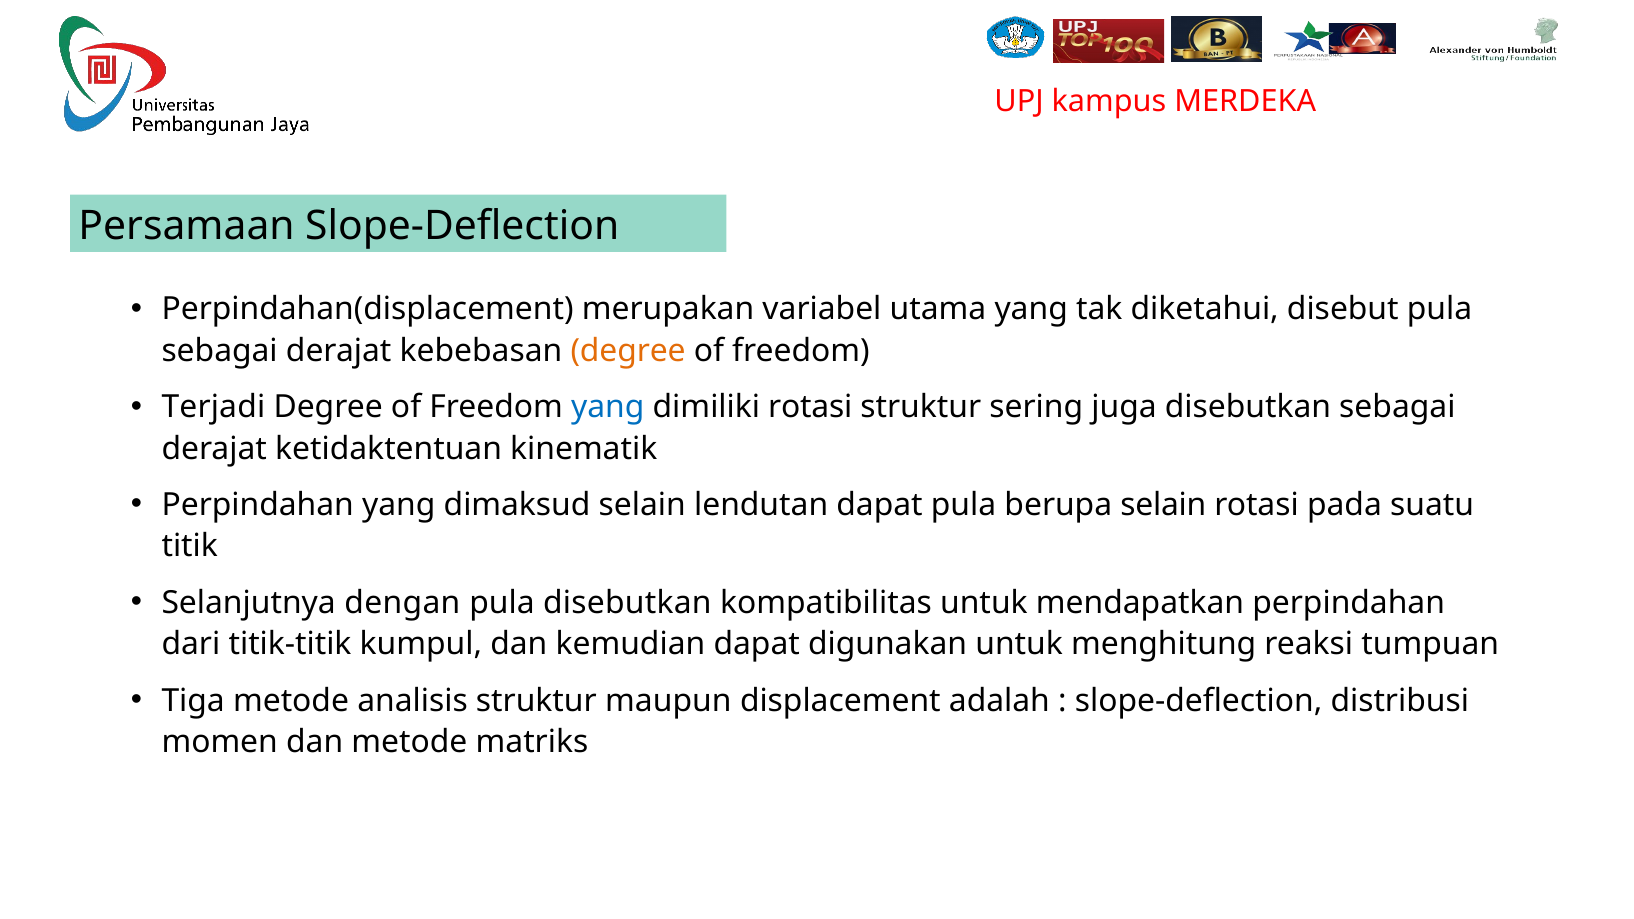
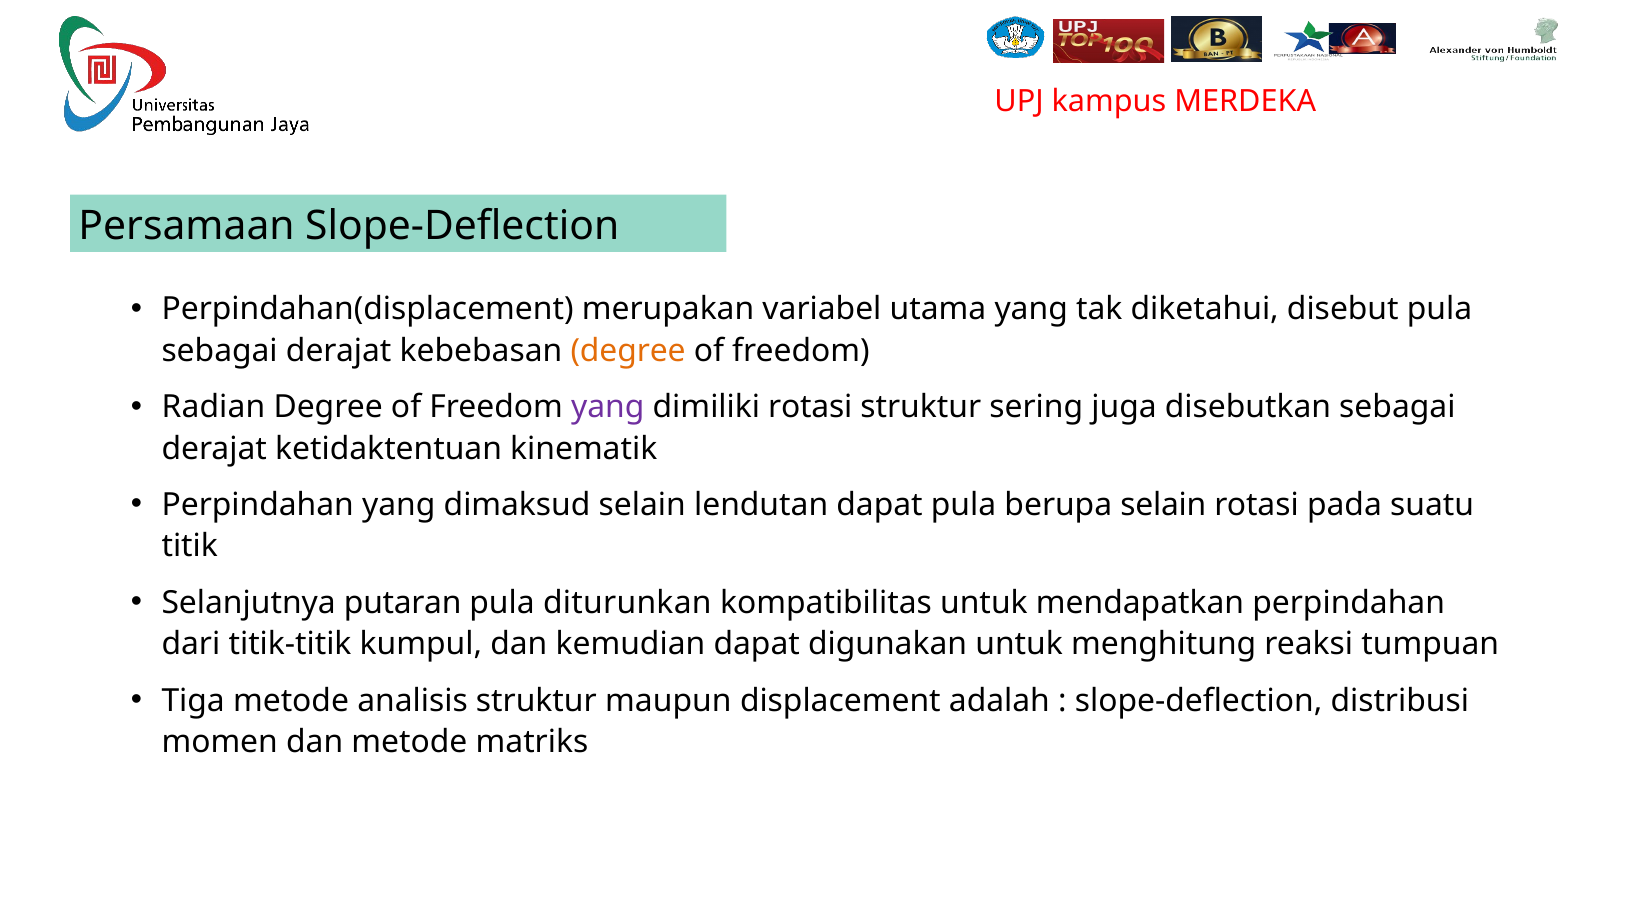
Terjadi: Terjadi -> Radian
yang at (608, 407) colour: blue -> purple
dengan: dengan -> putaran
pula disebutkan: disebutkan -> diturunkan
